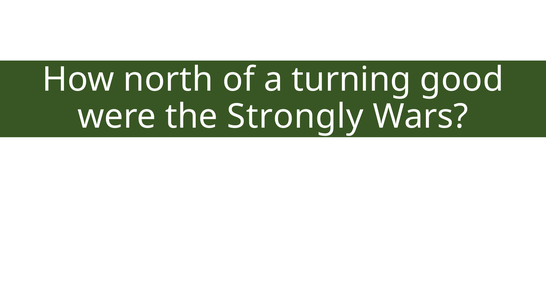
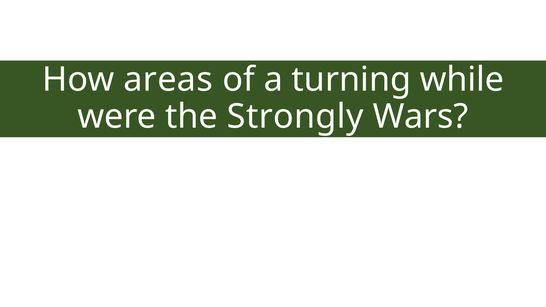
north: north -> areas
good: good -> while
